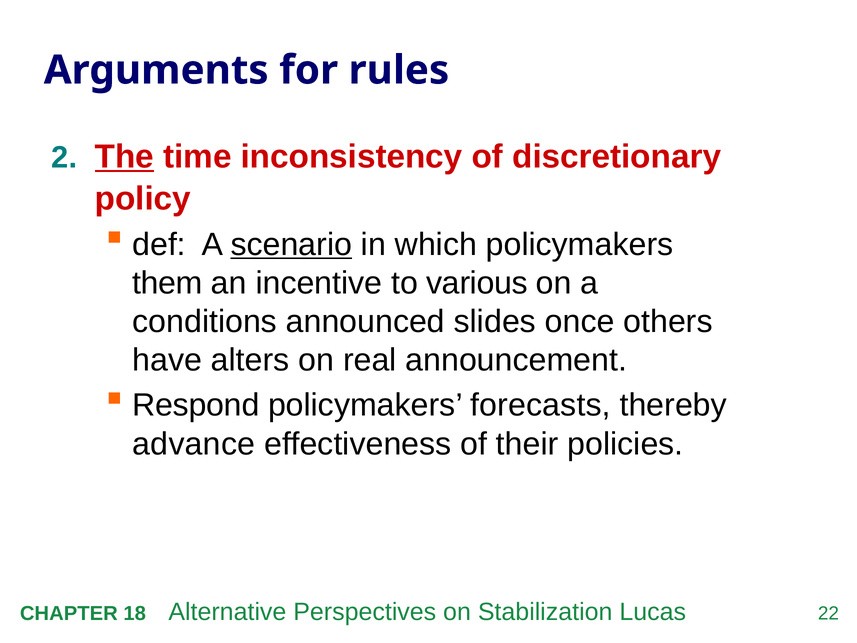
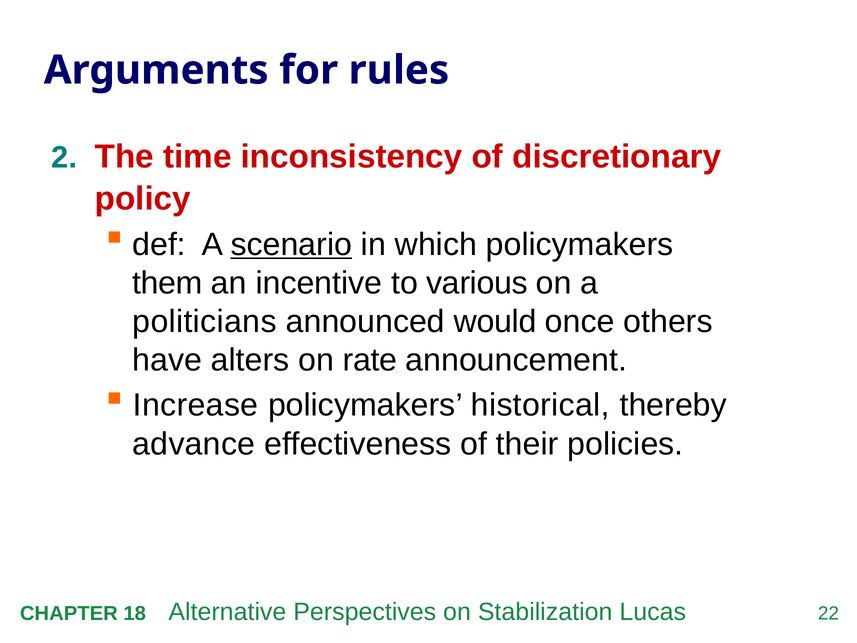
The underline: present -> none
conditions: conditions -> politicians
slides: slides -> would
real: real -> rate
Respond: Respond -> Increase
forecasts: forecasts -> historical
